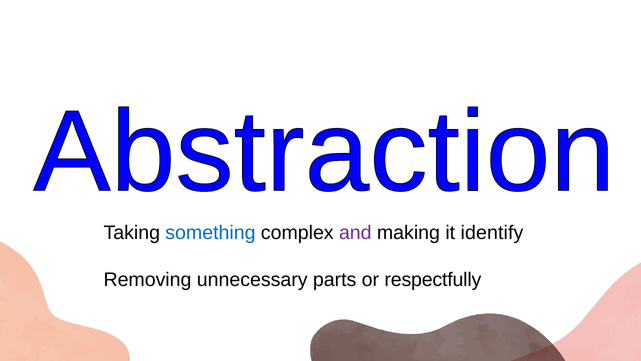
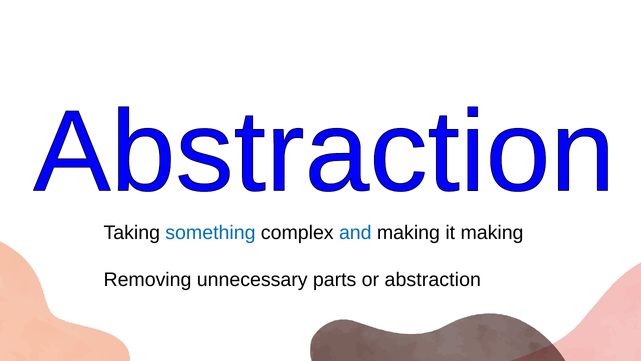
and colour: purple -> blue
it identify: identify -> making
respectfully: respectfully -> abstraction
